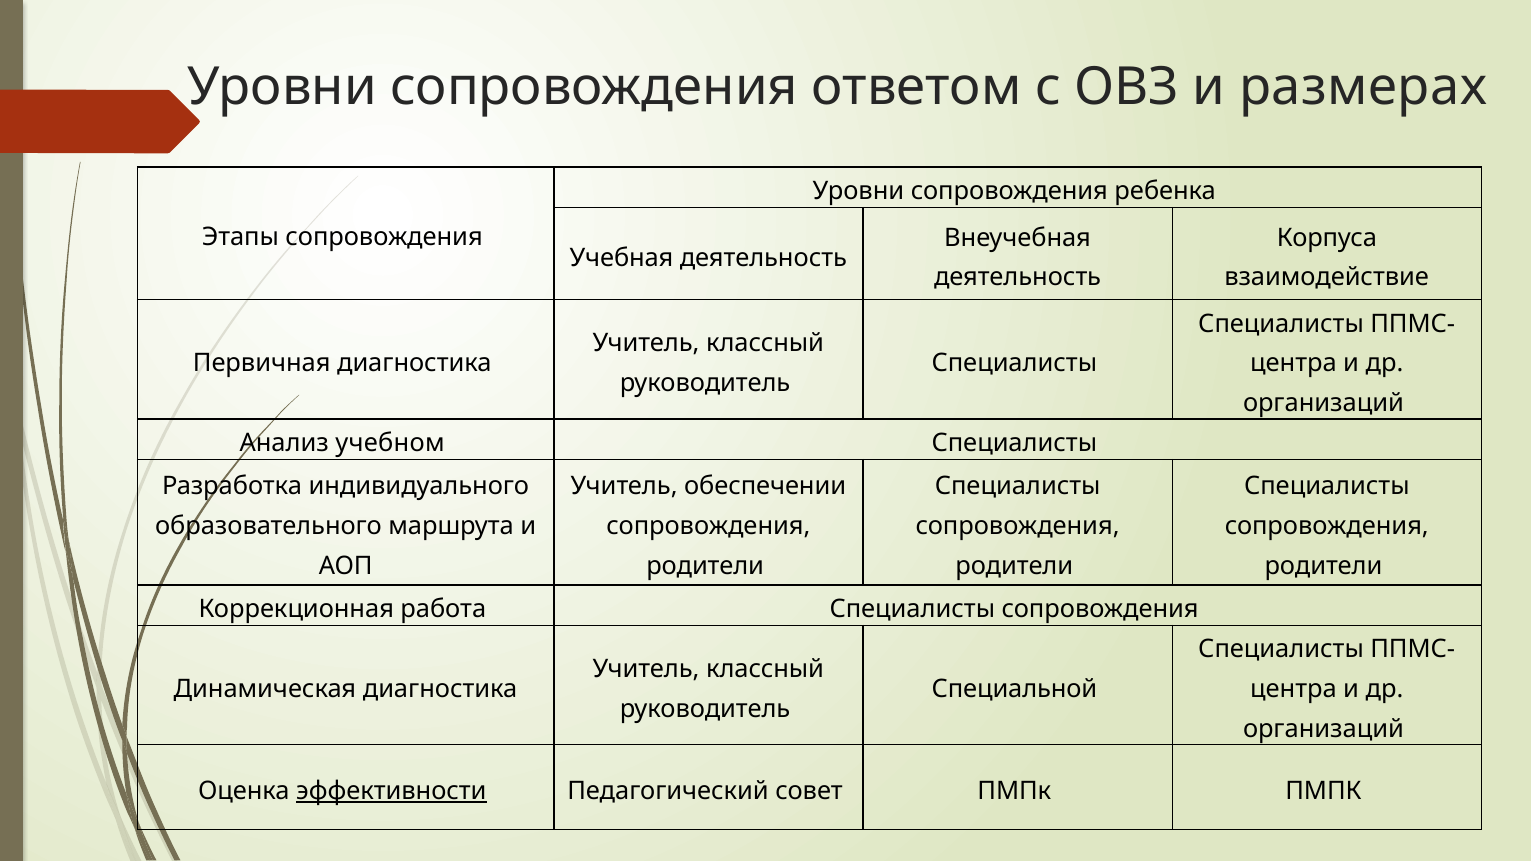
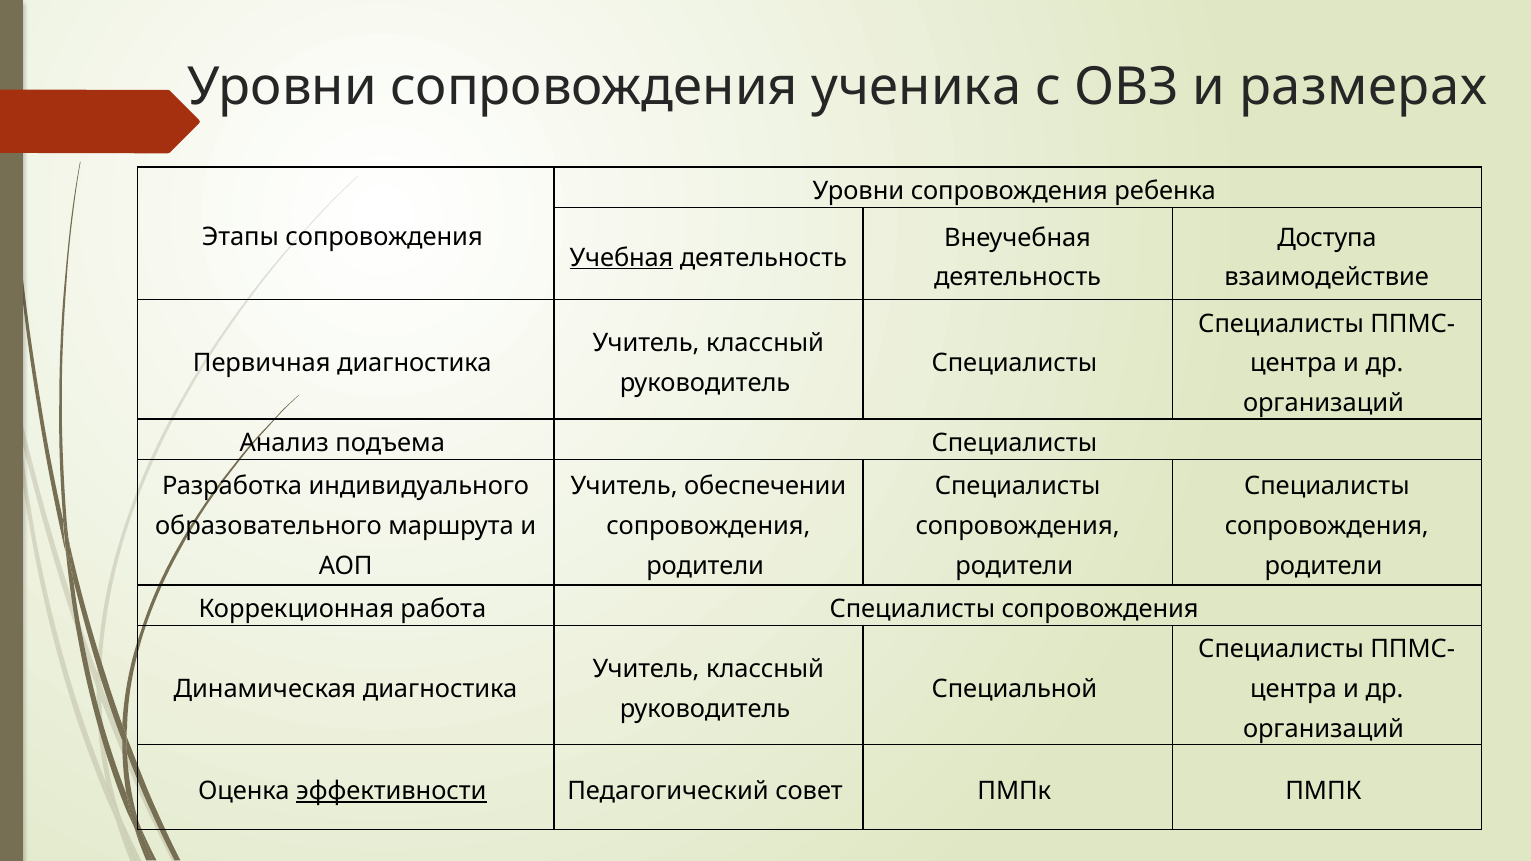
ответом: ответом -> ученика
Корпуса: Корпуса -> Доступа
Учебная underline: none -> present
учебном: учебном -> подъема
